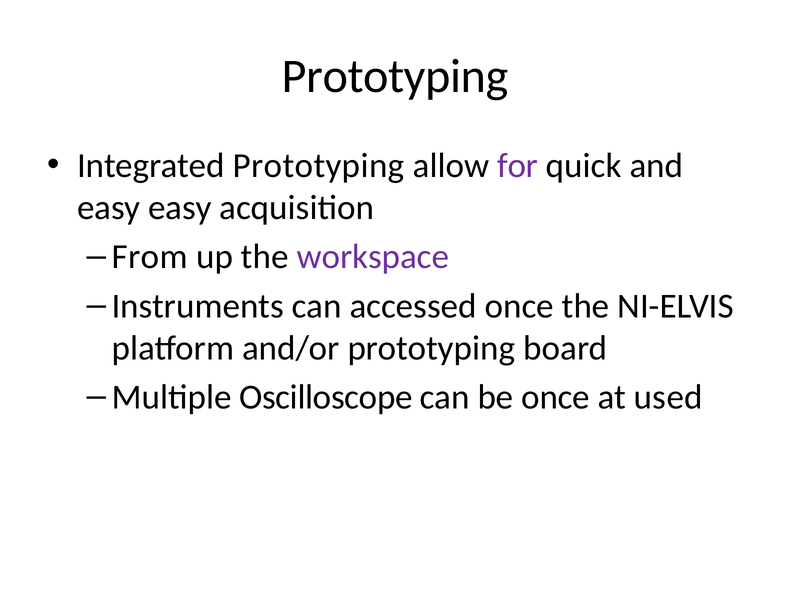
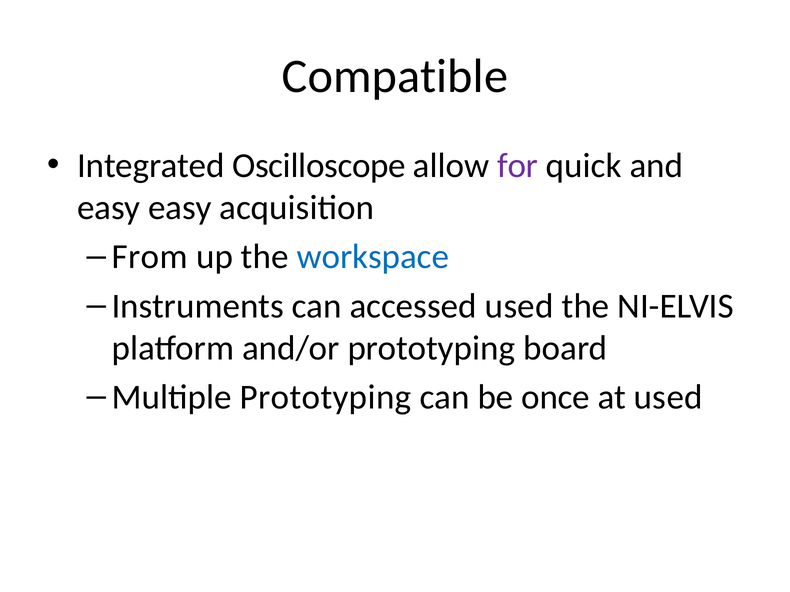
Prototyping at (395, 76): Prototyping -> Compatible
Integrated Prototyping: Prototyping -> Oscilloscope
workspace colour: purple -> blue
accessed once: once -> used
Multiple Oscilloscope: Oscilloscope -> Prototyping
